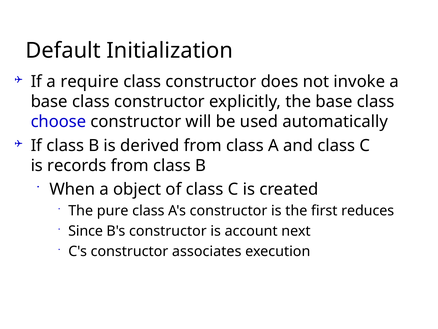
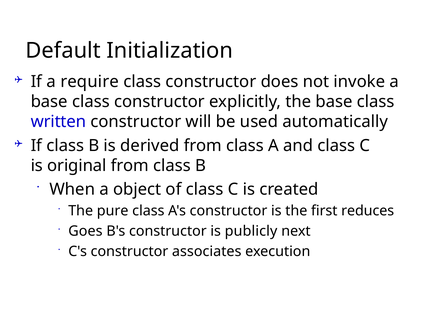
choose: choose -> written
records: records -> original
Since: Since -> Goes
account: account -> publicly
